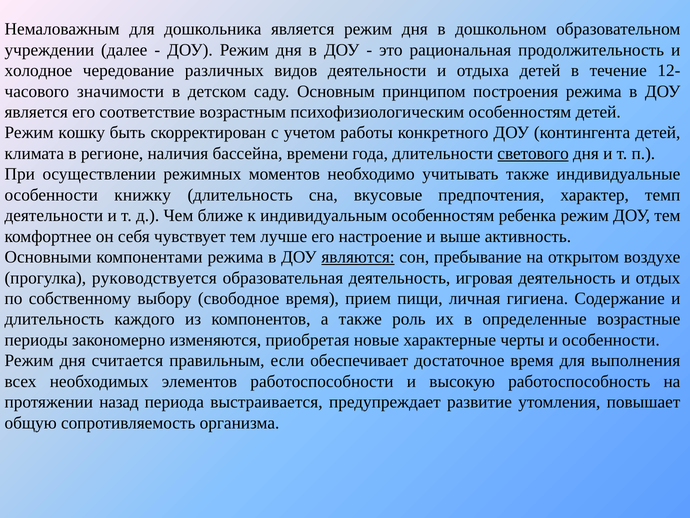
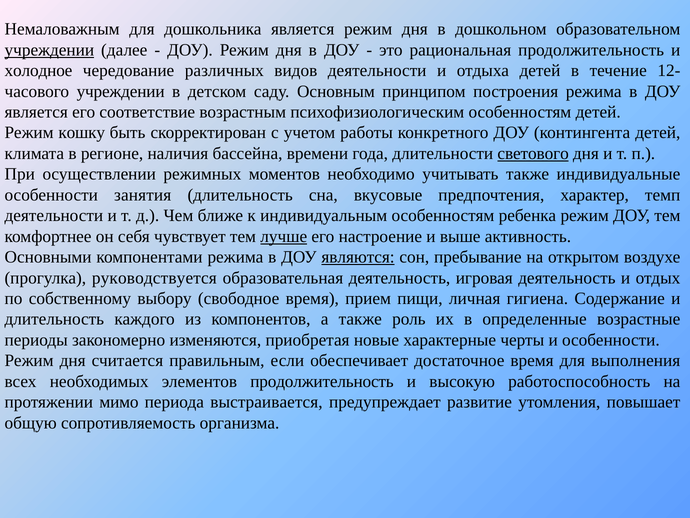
учреждении at (49, 50) underline: none -> present
значимости at (120, 91): значимости -> учреждении
книжку: книжку -> занятия
лучше underline: none -> present
элементов работоспособности: работоспособности -> продолжительность
назад: назад -> мимо
